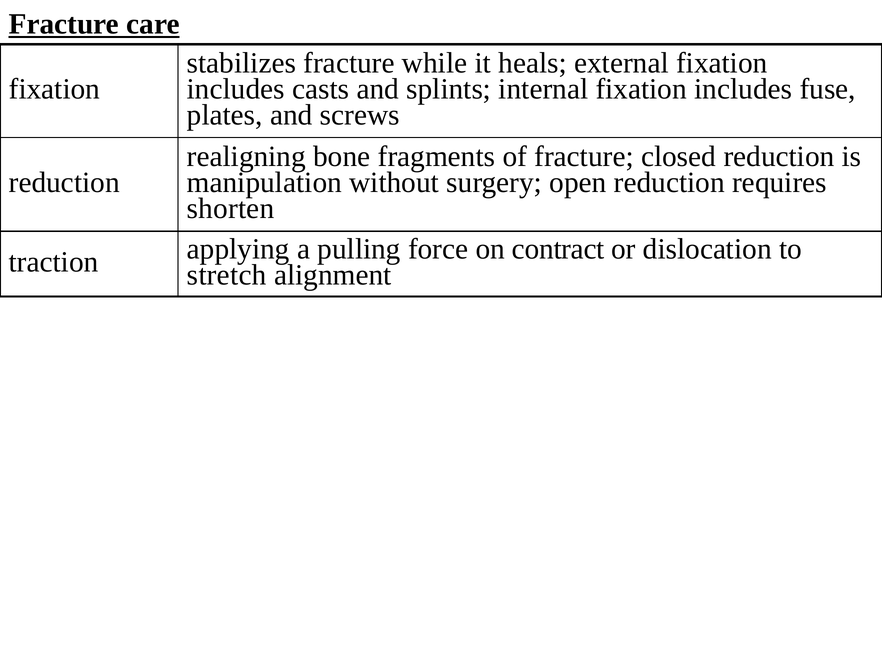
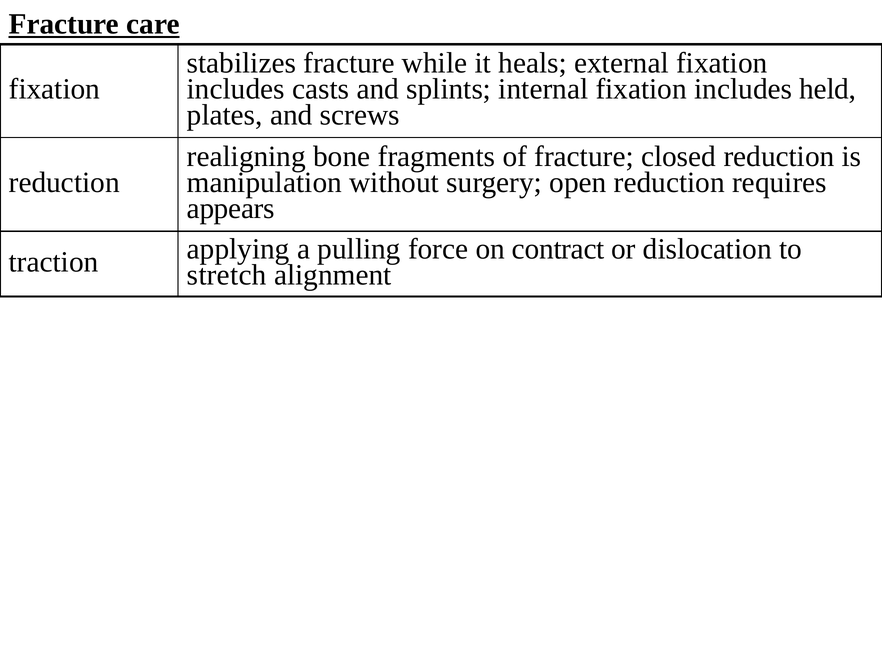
fuse: fuse -> held
shorten: shorten -> appears
